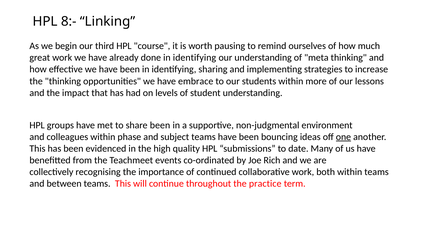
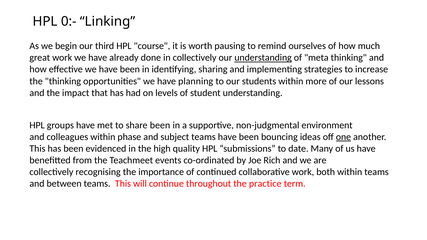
8:-: 8:- -> 0:-
done in identifying: identifying -> collectively
understanding at (263, 58) underline: none -> present
embrace: embrace -> planning
